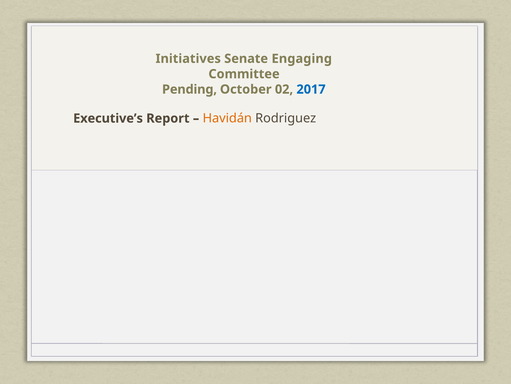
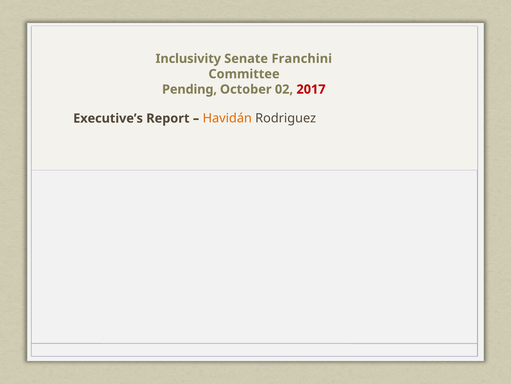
Initiatives: Initiatives -> Inclusivity
Engaging: Engaging -> Franchini
2017 colour: blue -> red
